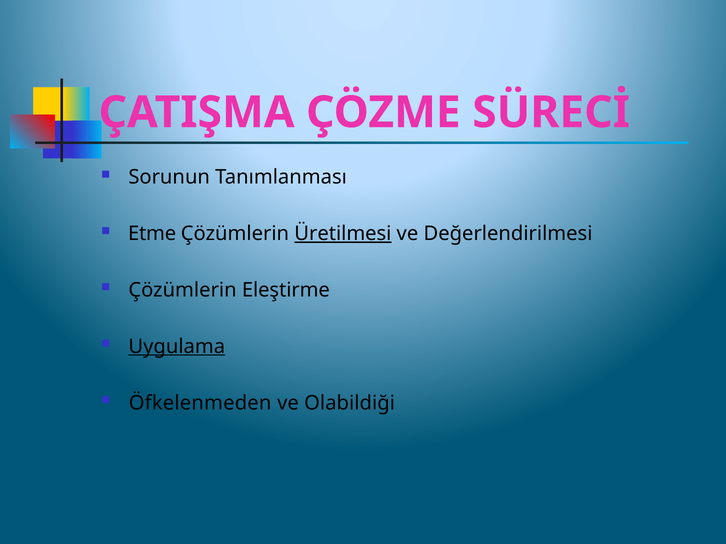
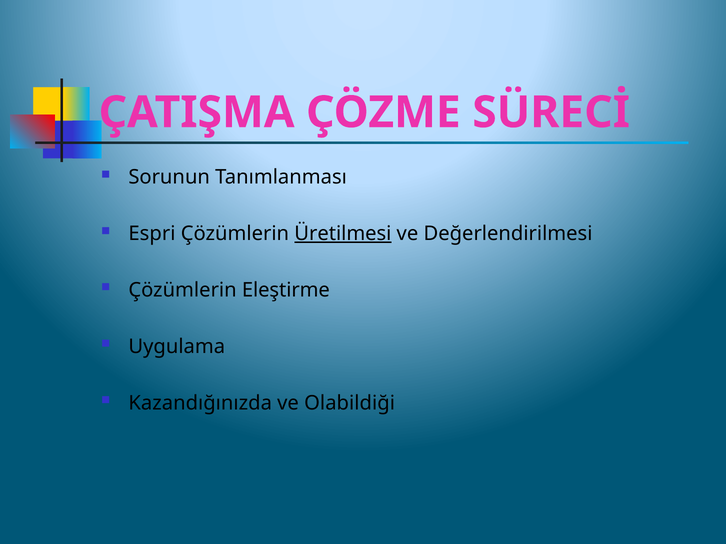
Etme: Etme -> Espri
Uygulama underline: present -> none
Öfkelenmeden: Öfkelenmeden -> Kazandığınızda
